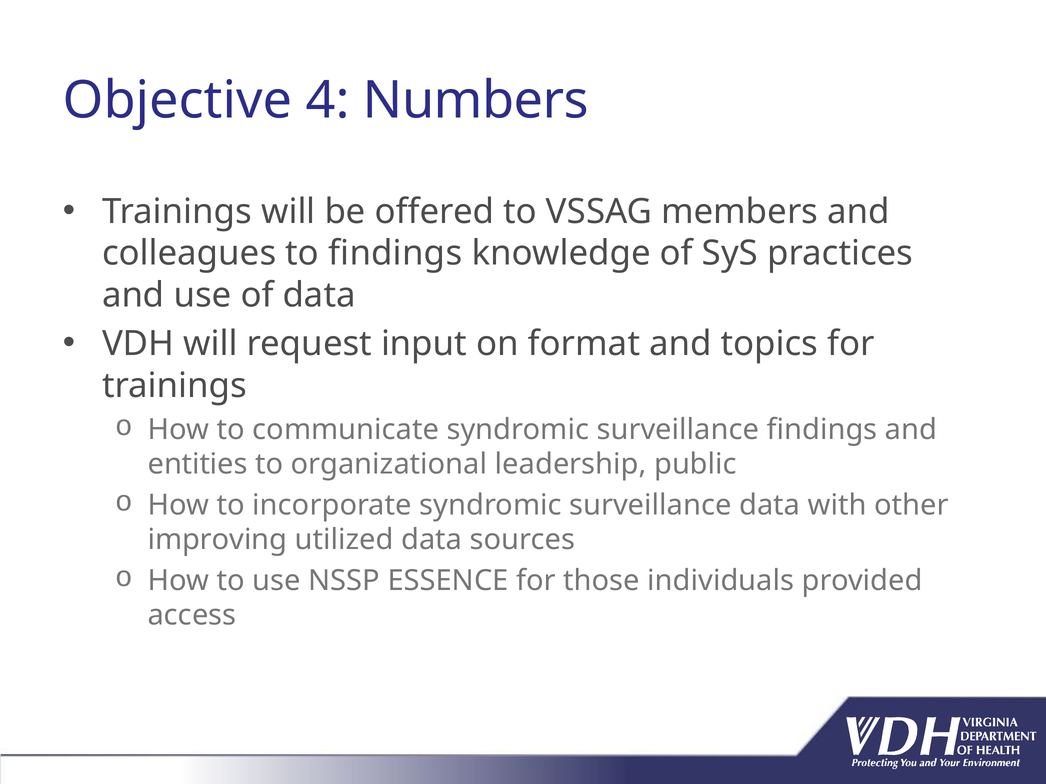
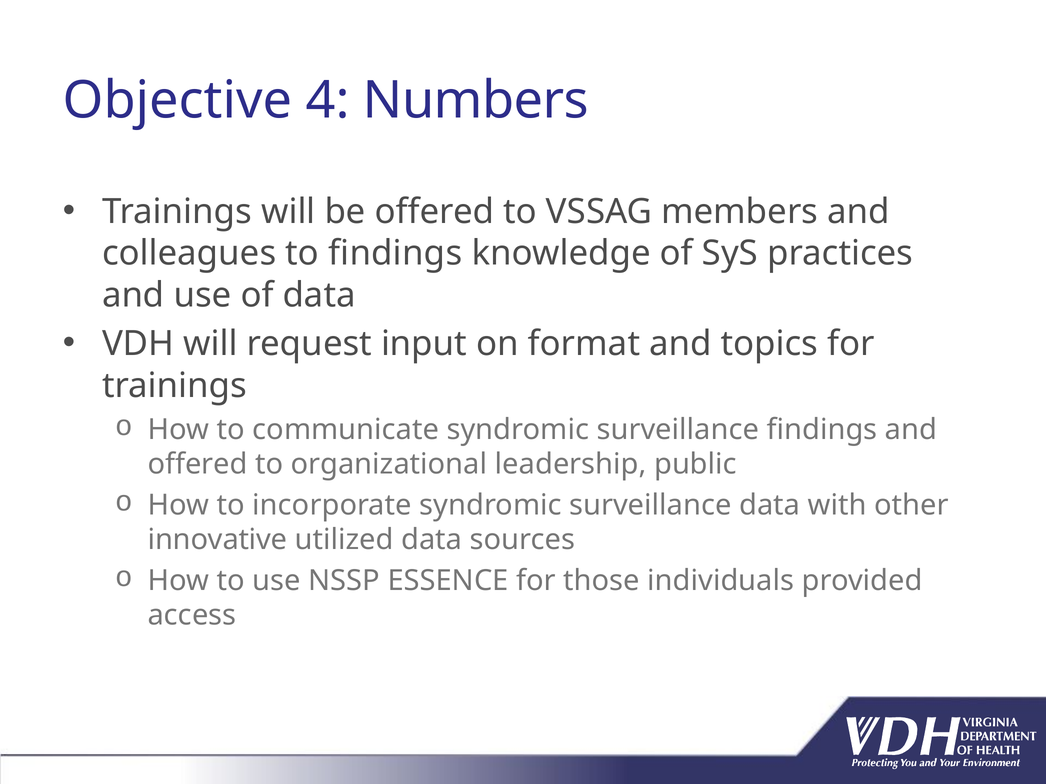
entities at (198, 465): entities -> offered
improving: improving -> innovative
